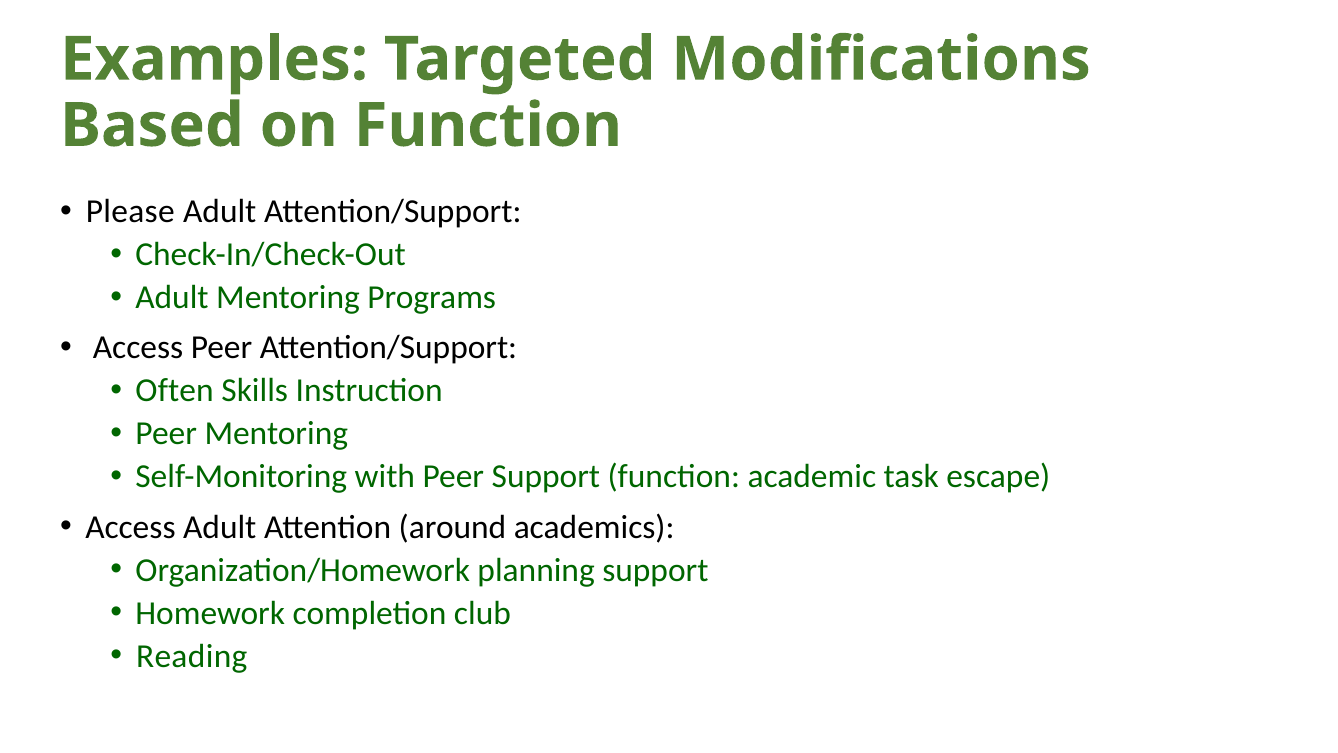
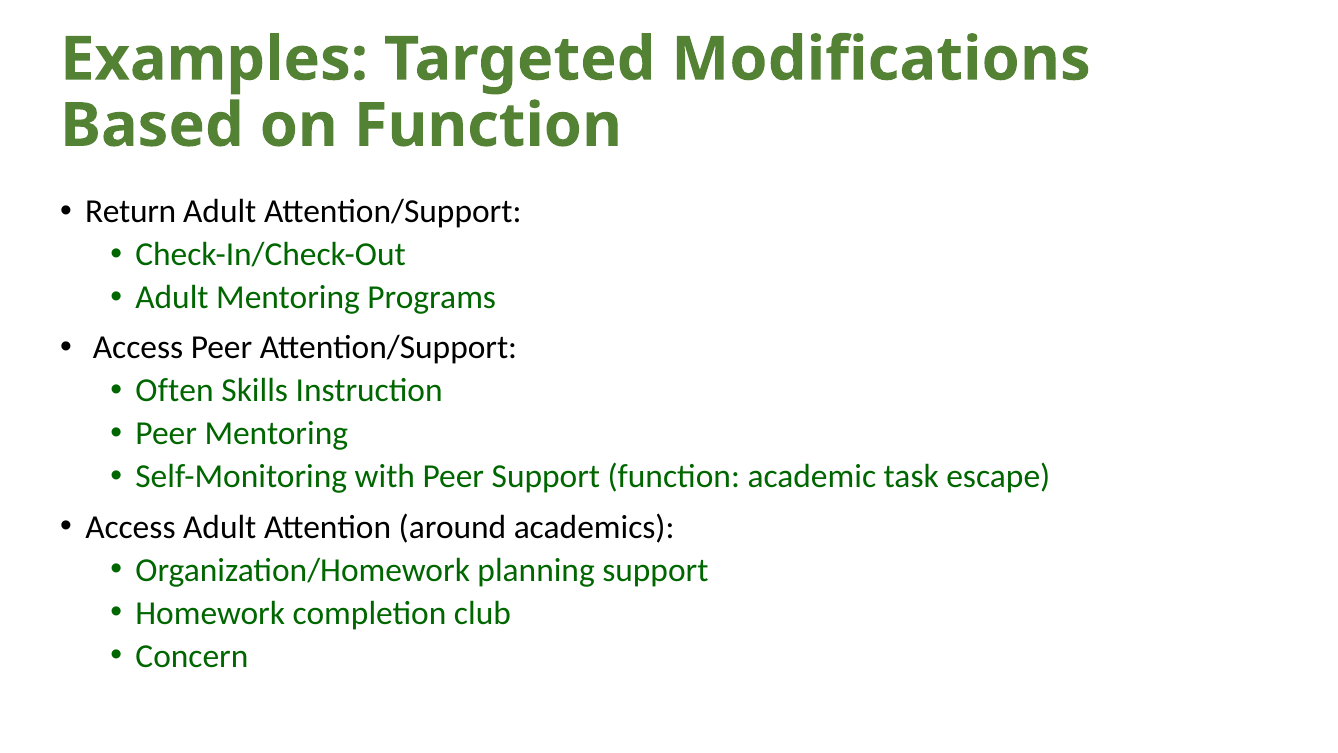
Please: Please -> Return
Reading: Reading -> Concern
